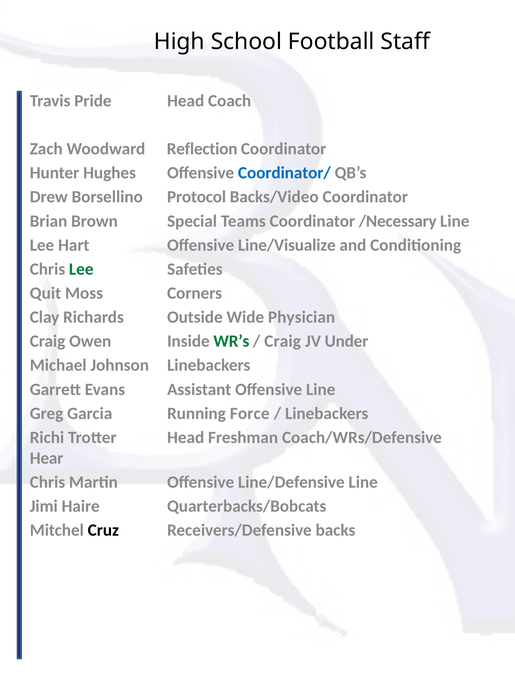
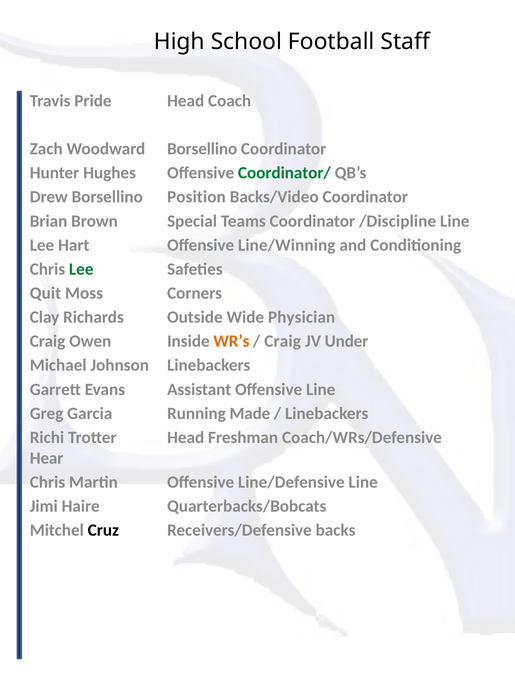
Woodward Reflection: Reflection -> Borsellino
Coordinator/ colour: blue -> green
Protocol: Protocol -> Position
/Necessary: /Necessary -> /Discipline
Line/Visualize: Line/Visualize -> Line/Winning
WR’s colour: green -> orange
Force: Force -> Made
